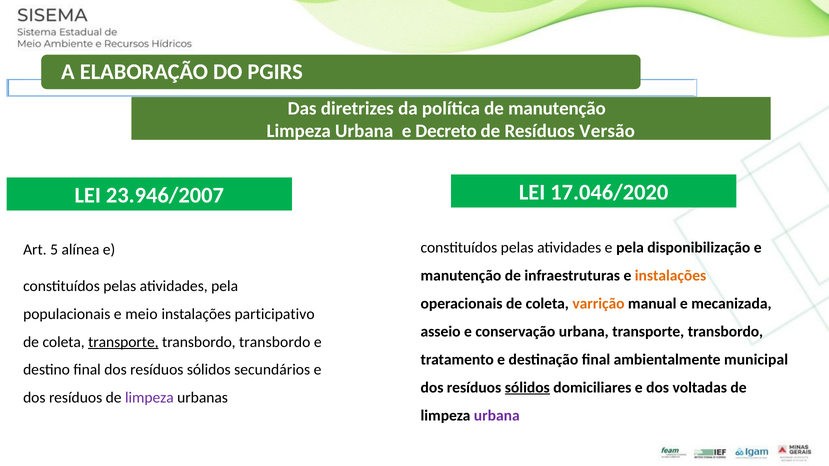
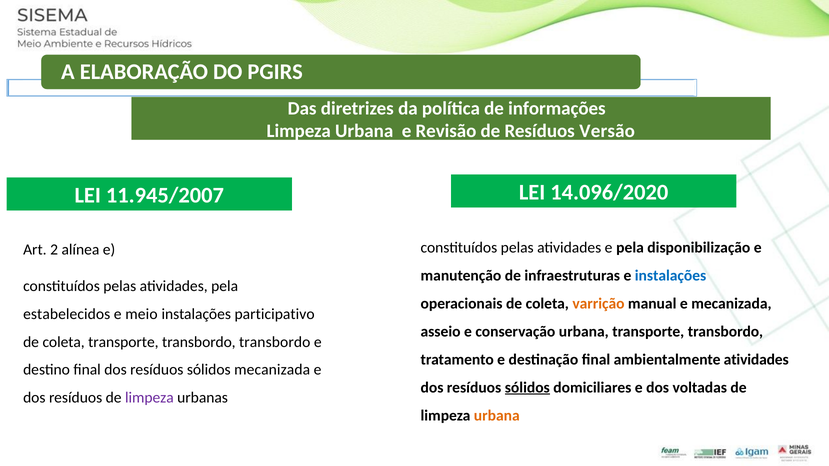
de manutenção: manutenção -> informações
Decreto: Decreto -> Revisão
17.046/2020: 17.046/2020 -> 14.096/2020
23.946/2007: 23.946/2007 -> 11.945/2007
5: 5 -> 2
instalações at (671, 276) colour: orange -> blue
populacionais: populacionais -> estabelecidos
transporte at (123, 342) underline: present -> none
ambientalmente municipal: municipal -> atividades
sólidos secundários: secundários -> mecanizada
urbana at (497, 416) colour: purple -> orange
